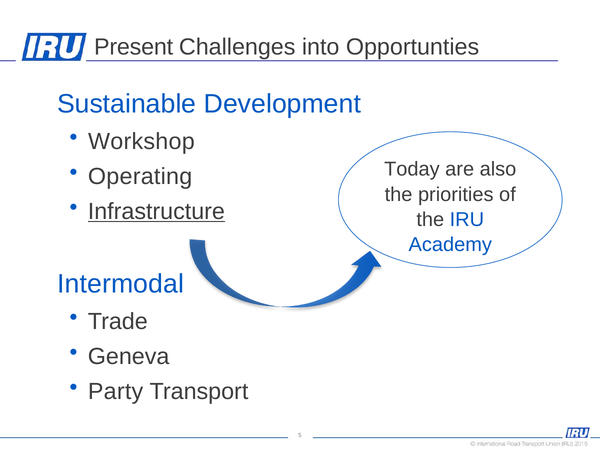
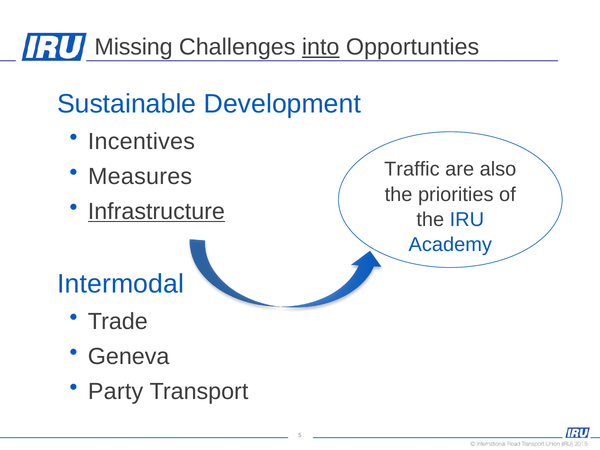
Present: Present -> Missing
into underline: none -> present
Workshop: Workshop -> Incentives
Today: Today -> Traffic
Operating: Operating -> Measures
